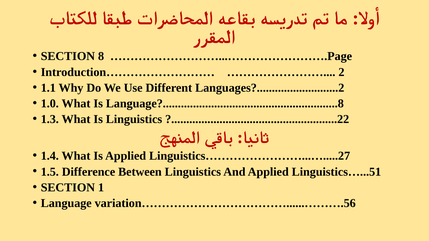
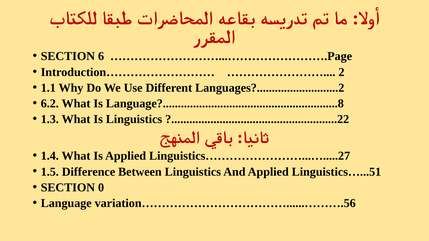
8: 8 -> 6
1.0: 1.0 -> 6.2
1: 1 -> 0
